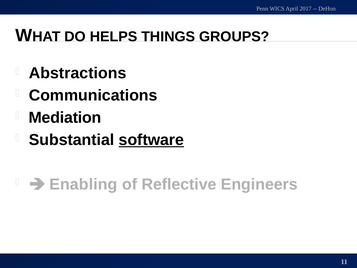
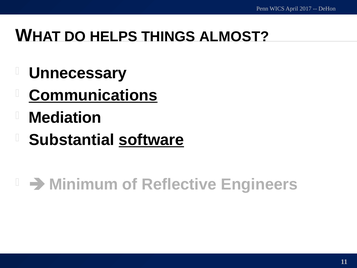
GROUPS: GROUPS -> ALMOST
Abstractions: Abstractions -> Unnecessary
Communications underline: none -> present
Enabling: Enabling -> Minimum
